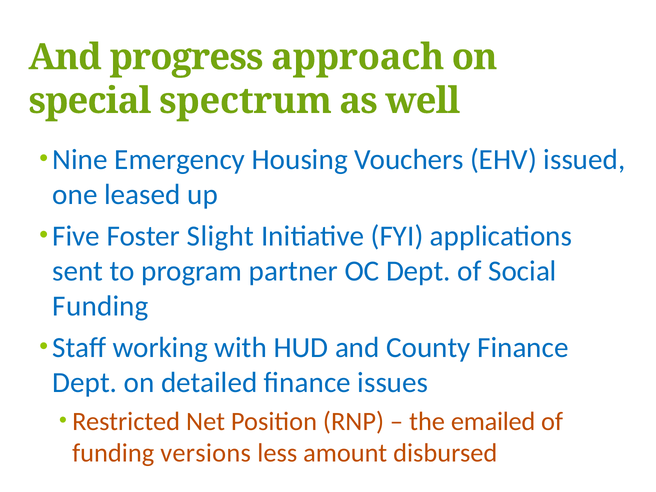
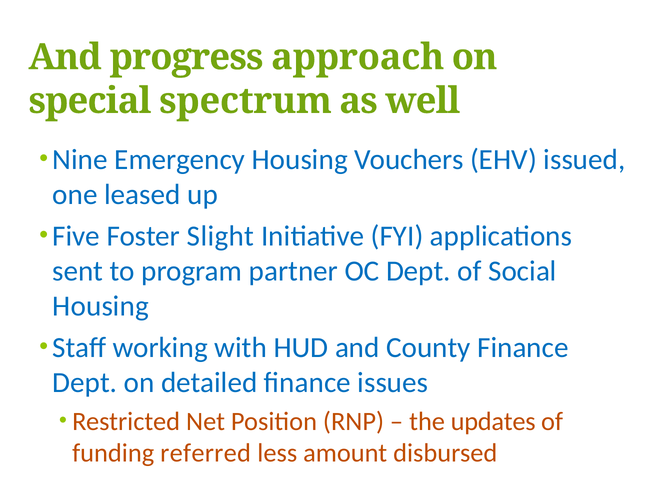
Funding at (101, 306): Funding -> Housing
emailed: emailed -> updates
versions: versions -> referred
